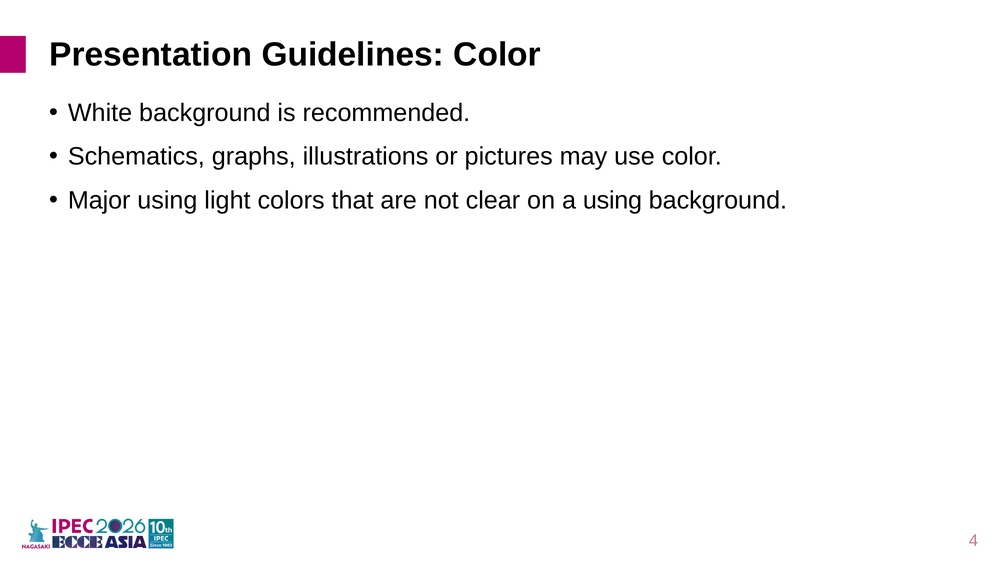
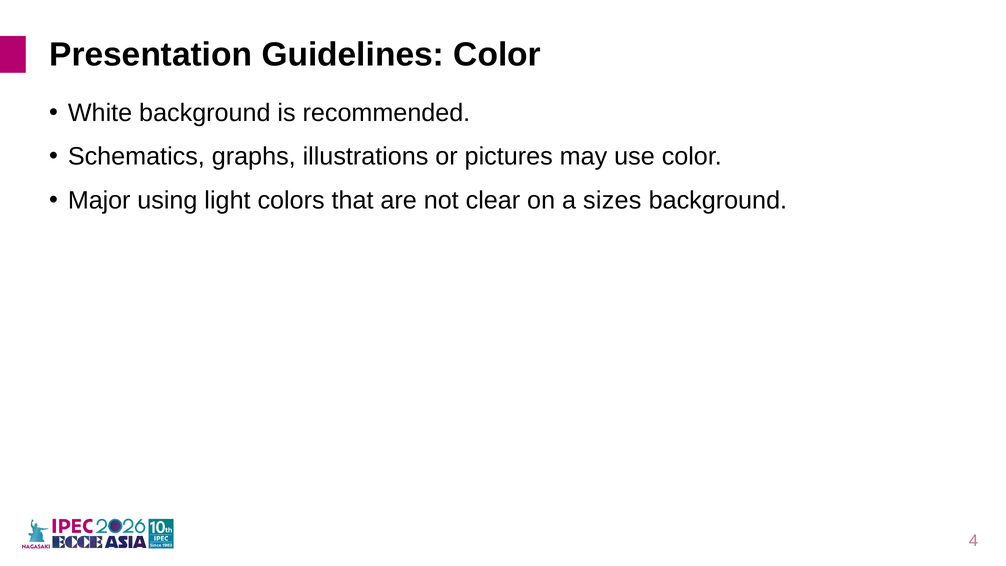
a using: using -> sizes
